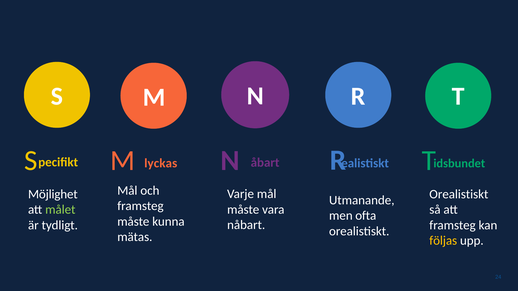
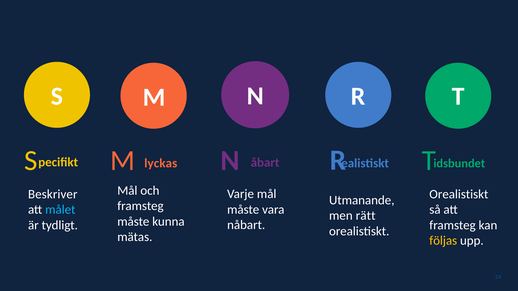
Möjlighet: Möjlighet -> Beskriver
målet colour: light green -> light blue
ofta: ofta -> rätt
